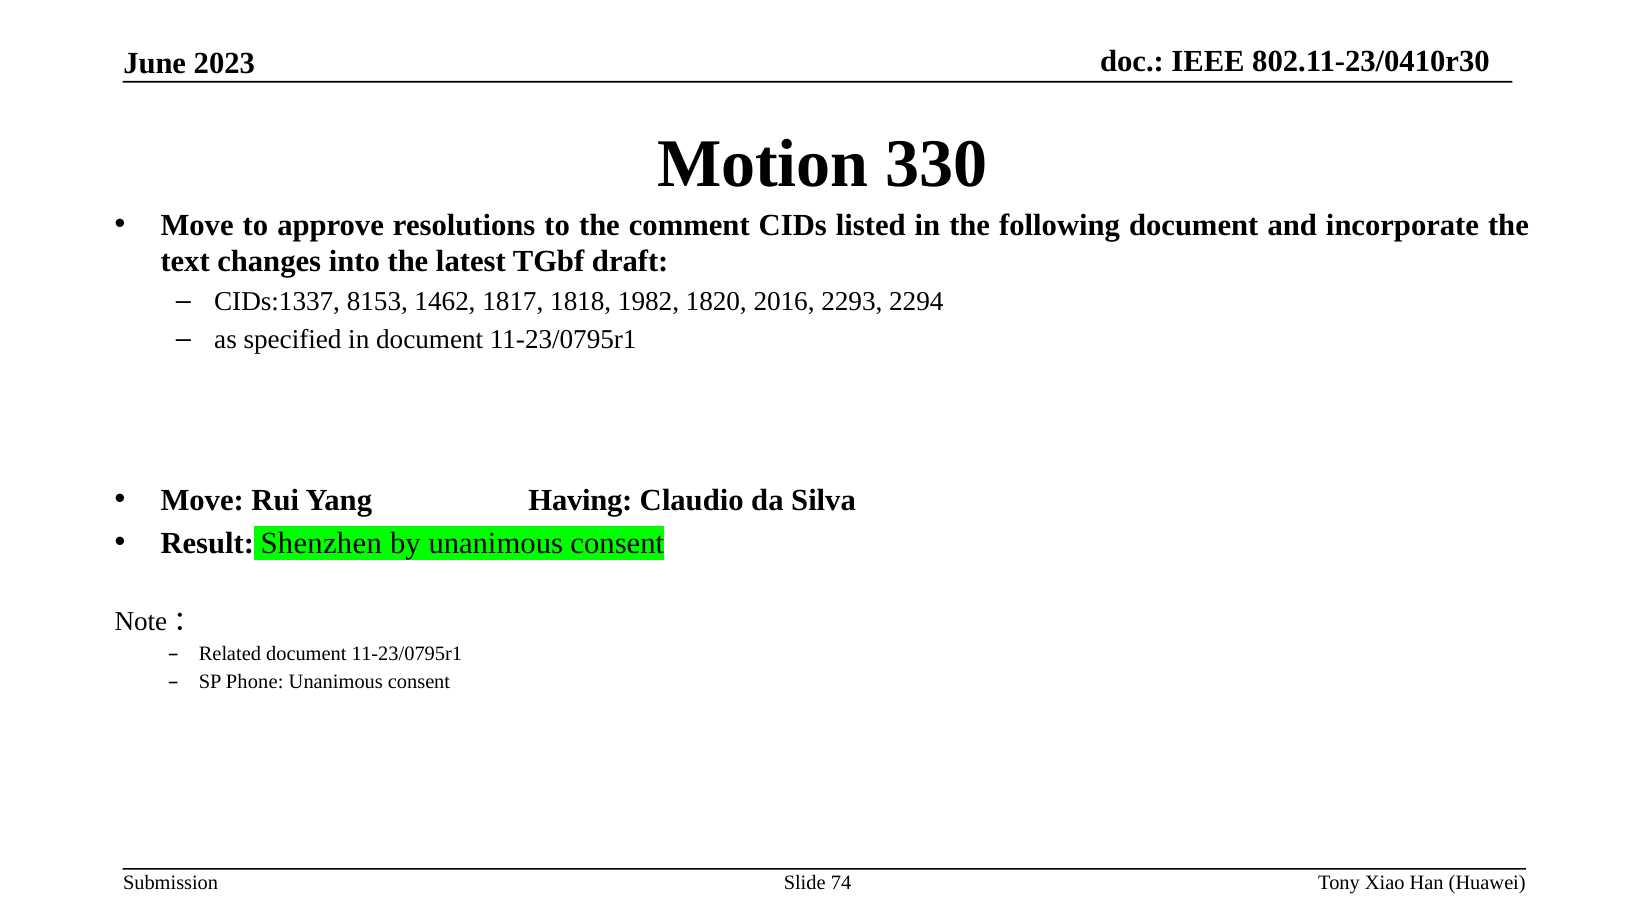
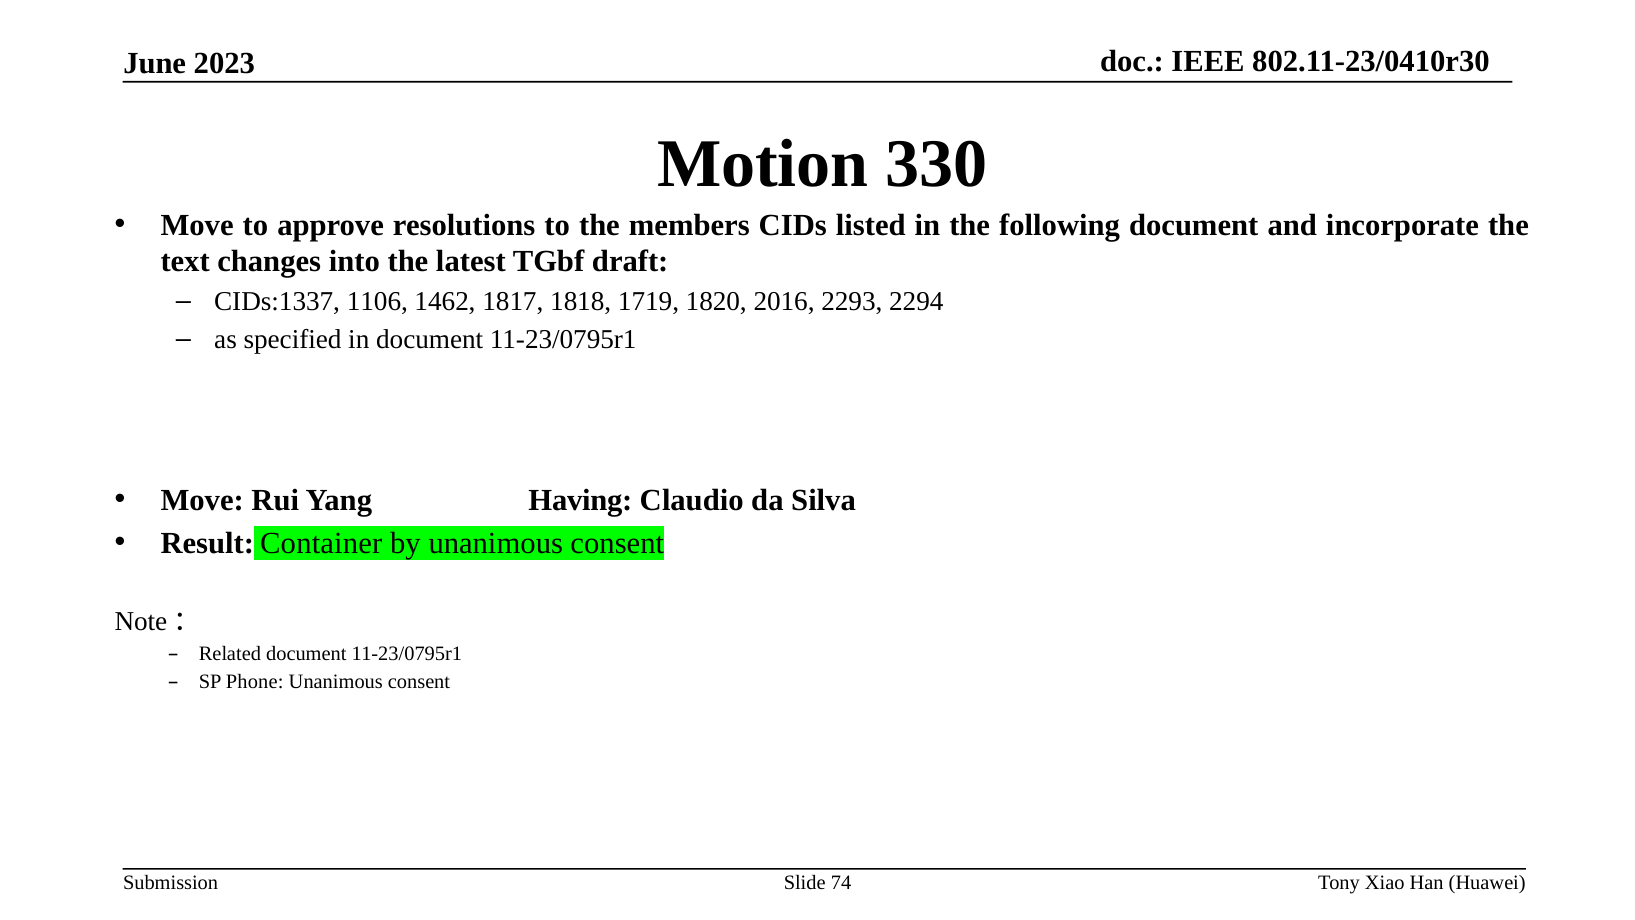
comment: comment -> members
8153: 8153 -> 1106
1982: 1982 -> 1719
Shenzhen: Shenzhen -> Container
